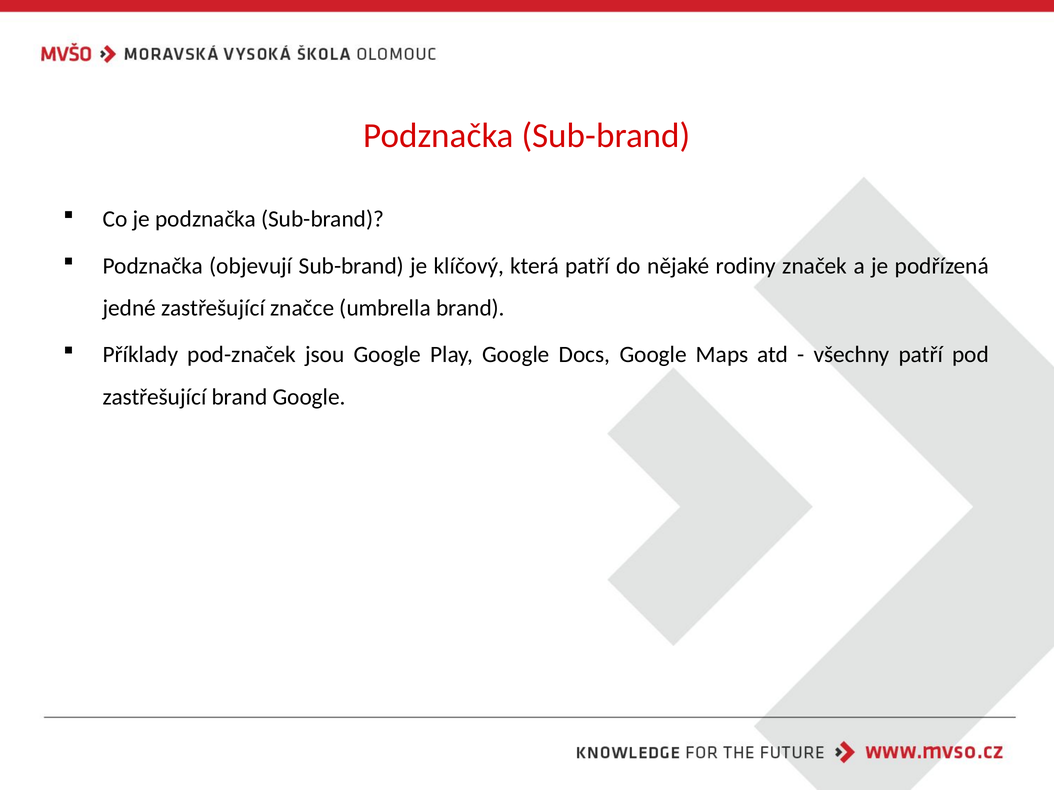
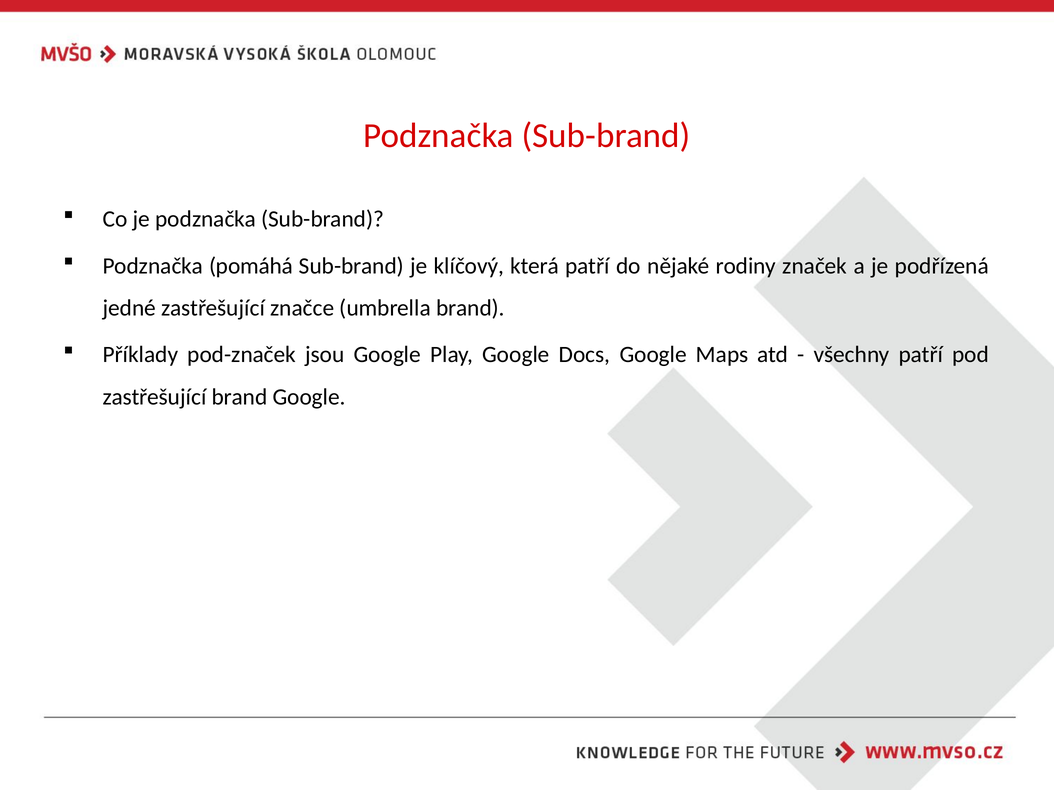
objevují: objevují -> pomáhá
